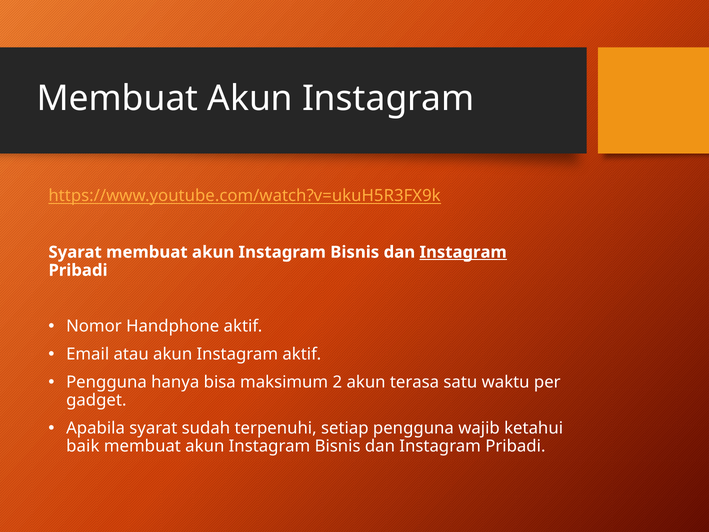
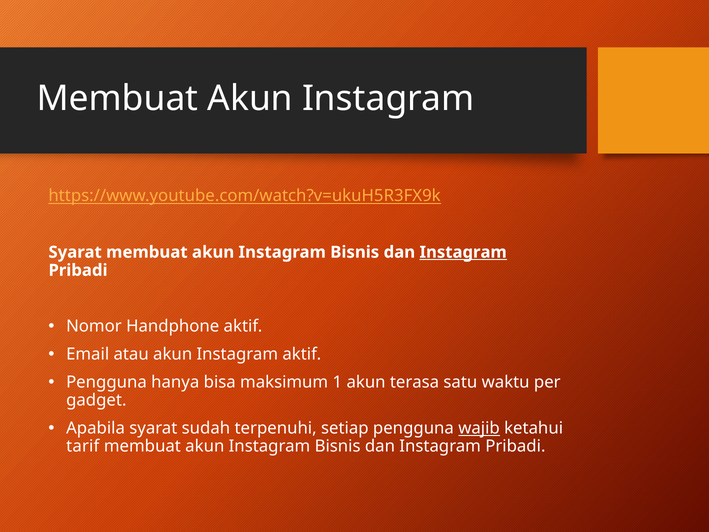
2: 2 -> 1
wajib underline: none -> present
baik: baik -> tarif
